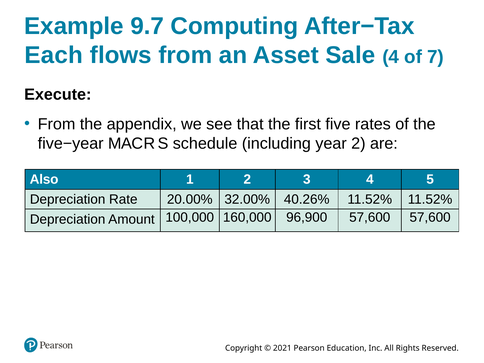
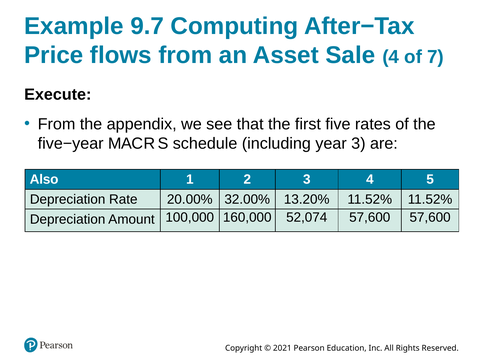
Each: Each -> Price
year 2: 2 -> 3
40.26%: 40.26% -> 13.20%
96,900: 96,900 -> 52,074
